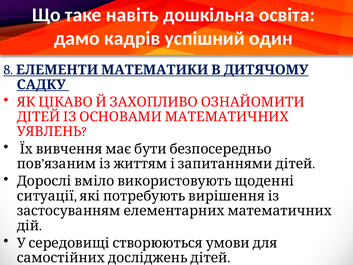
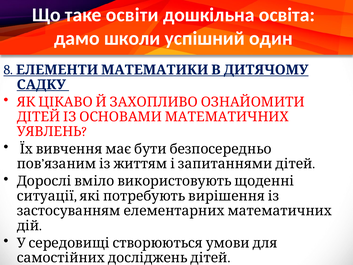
навіть: навіть -> освіти
кадрів: кадрів -> школи
